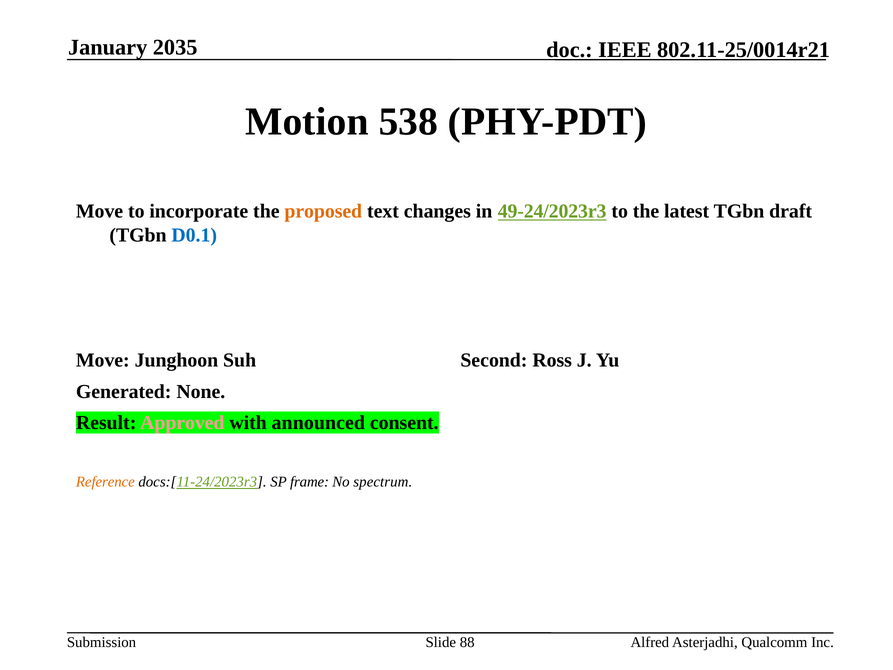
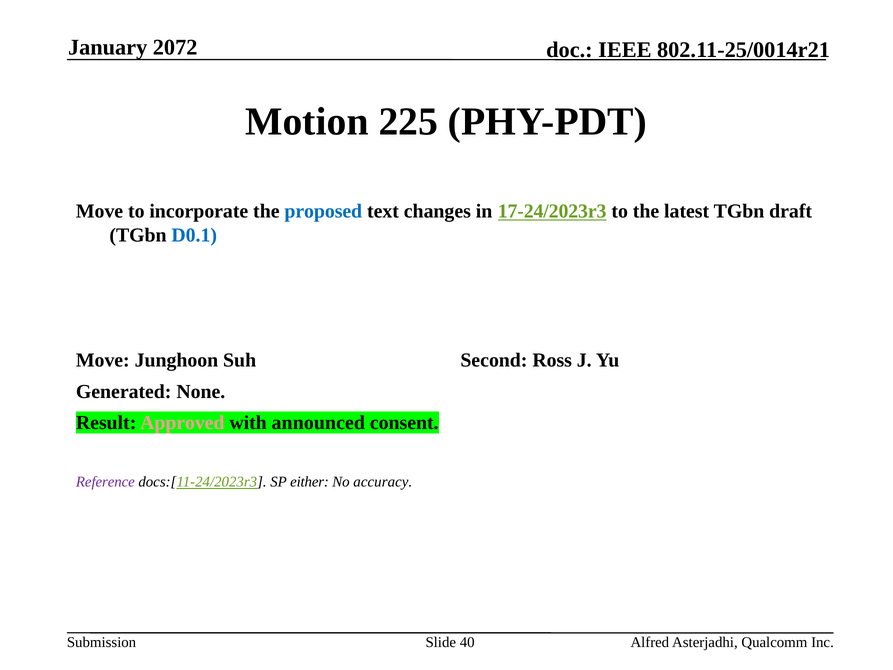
2035: 2035 -> 2072
538: 538 -> 225
proposed colour: orange -> blue
49-24/2023r3: 49-24/2023r3 -> 17-24/2023r3
Reference colour: orange -> purple
frame: frame -> either
spectrum: spectrum -> accuracy
88: 88 -> 40
